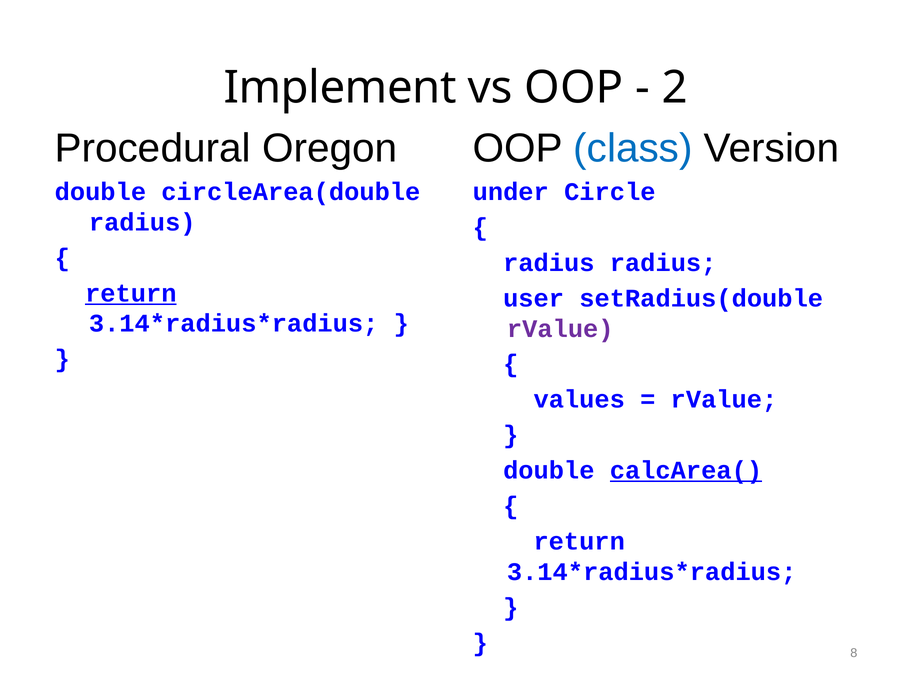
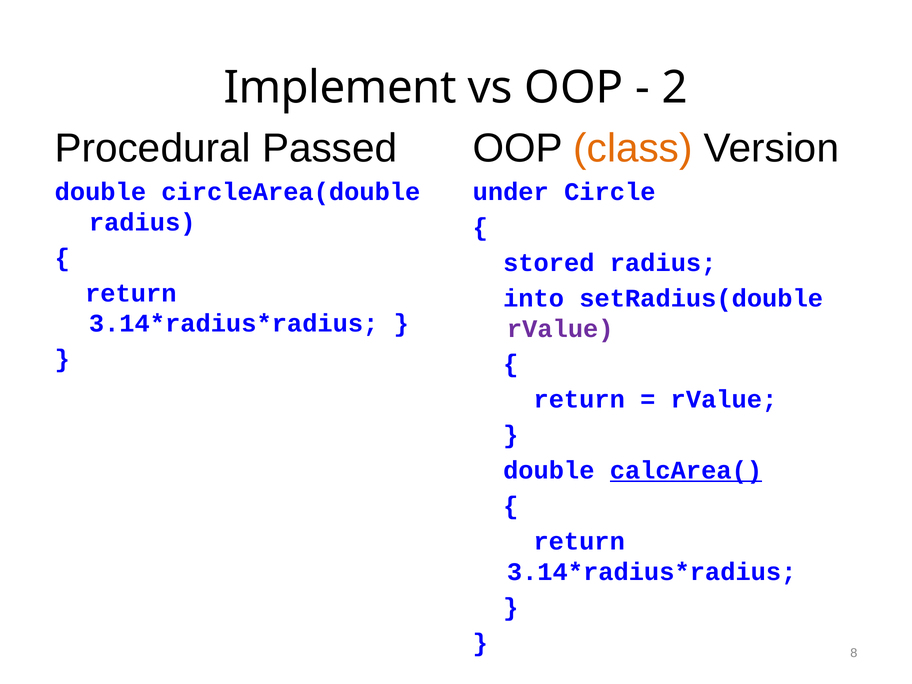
Oregon: Oregon -> Passed
class colour: blue -> orange
radius at (549, 263): radius -> stored
return at (131, 293) underline: present -> none
user: user -> into
values at (579, 400): values -> return
